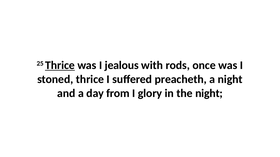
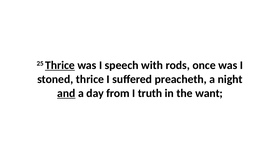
jealous: jealous -> speech
and underline: none -> present
glory: glory -> truth
the night: night -> want
